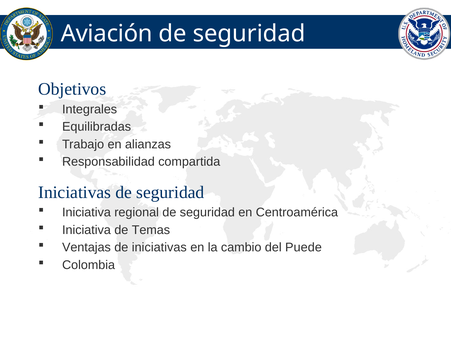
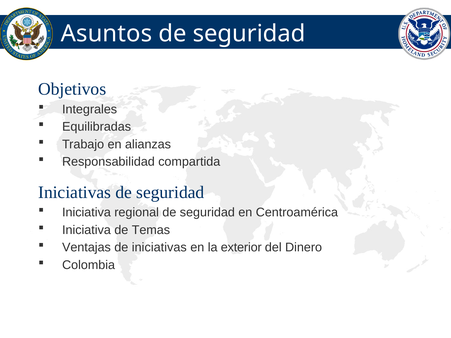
Aviación: Aviación -> Asuntos
cambio: cambio -> exterior
Puede: Puede -> Dinero
